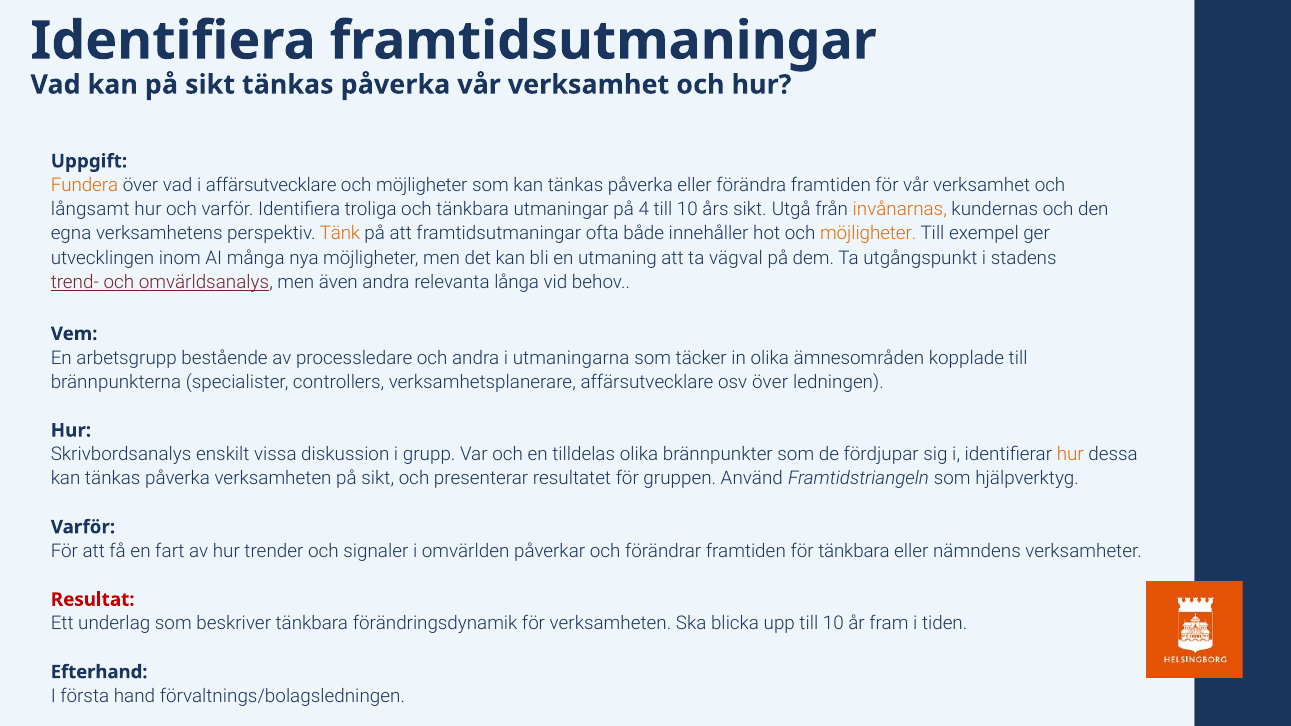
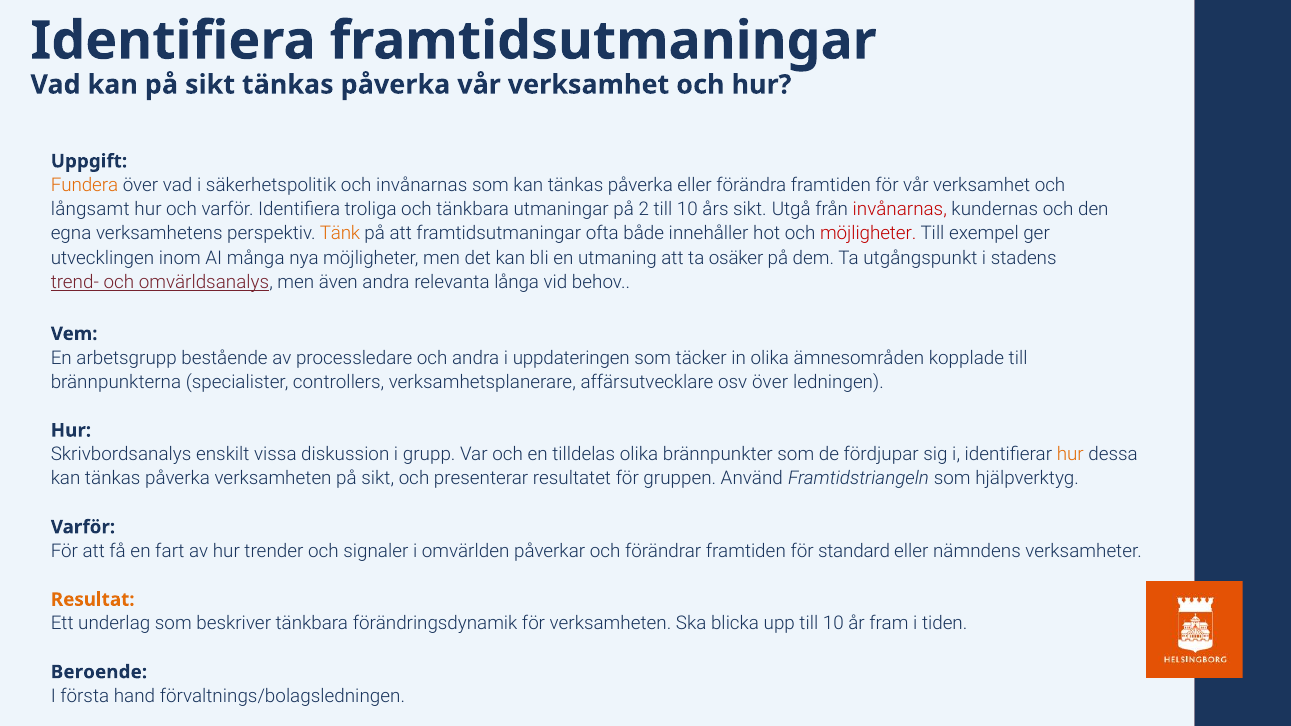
i affärsutvecklare: affärsutvecklare -> säkerhetspolitik
möjligheter at (422, 185): möjligheter -> invånarnas
4: 4 -> 2
invånarnas at (900, 210) colour: orange -> red
möjligheter at (868, 234) colour: orange -> red
vägval: vägval -> osäker
utmaningarna: utmaningarna -> uppdateringen
för tänkbara: tänkbara -> standard
Resultat colour: red -> orange
Efterhand: Efterhand -> Beroende
